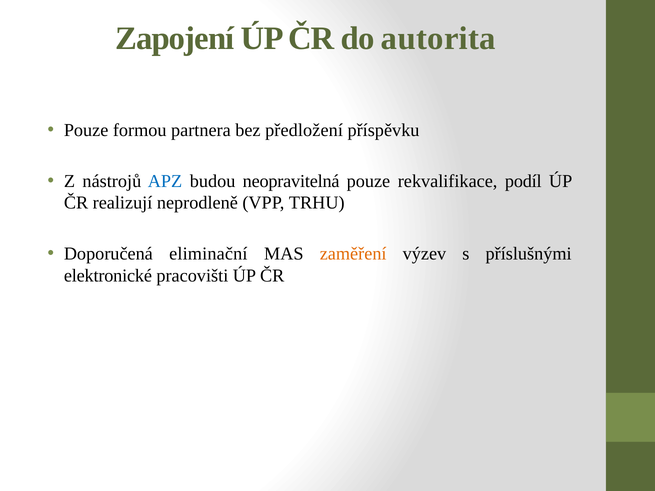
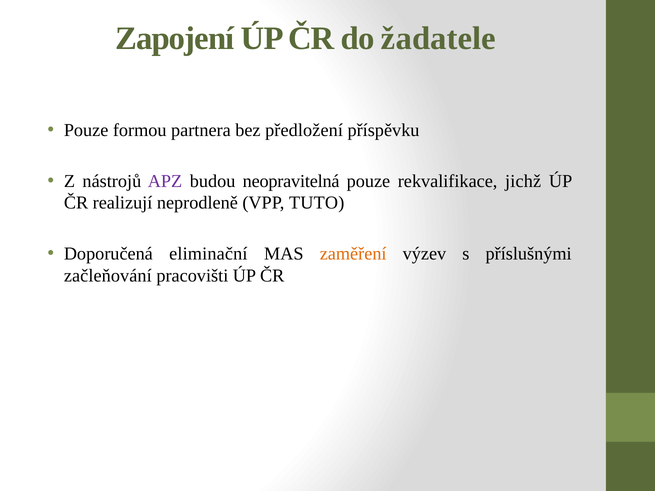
autorita: autorita -> žadatele
APZ colour: blue -> purple
podíl: podíl -> jichž
TRHU: TRHU -> TUTO
elektronické: elektronické -> začleňování
